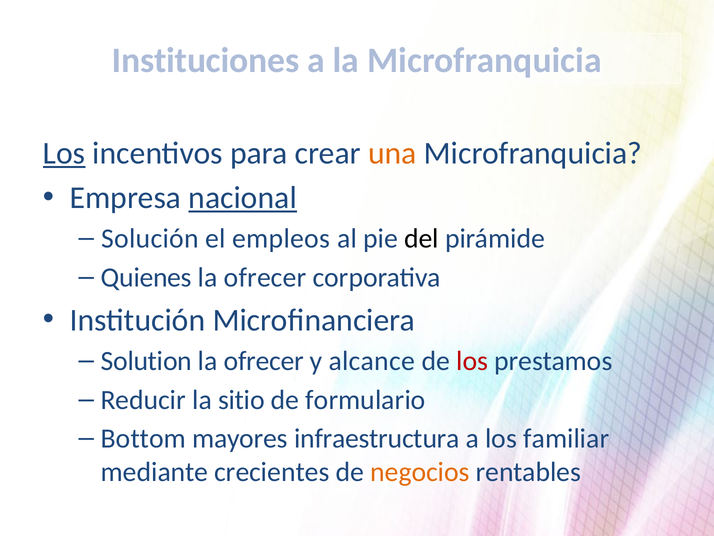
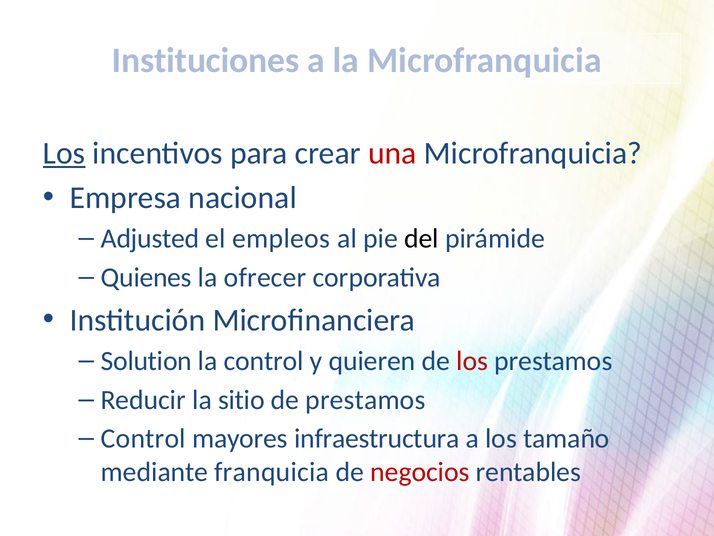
una colour: orange -> red
nacional underline: present -> none
Solución: Solución -> Adjusted
ofrecer at (264, 361): ofrecer -> control
alcance: alcance -> quieren
de formulario: formulario -> prestamos
Bottom at (143, 438): Bottom -> Control
familiar: familiar -> tamaño
crecientes: crecientes -> franquicia
negocios colour: orange -> red
